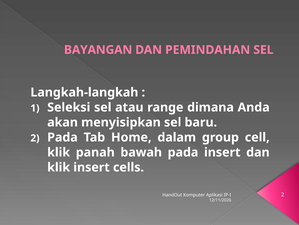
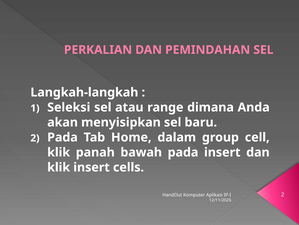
BAYANGAN: BAYANGAN -> PERKALIAN
